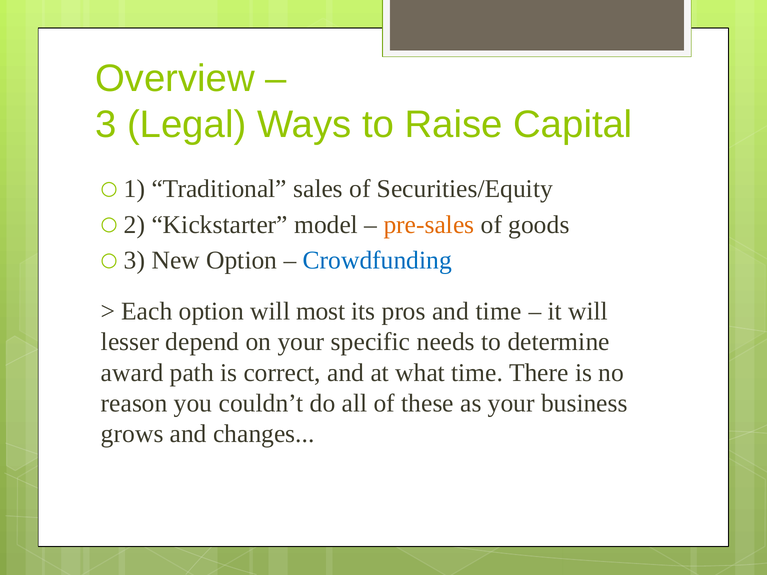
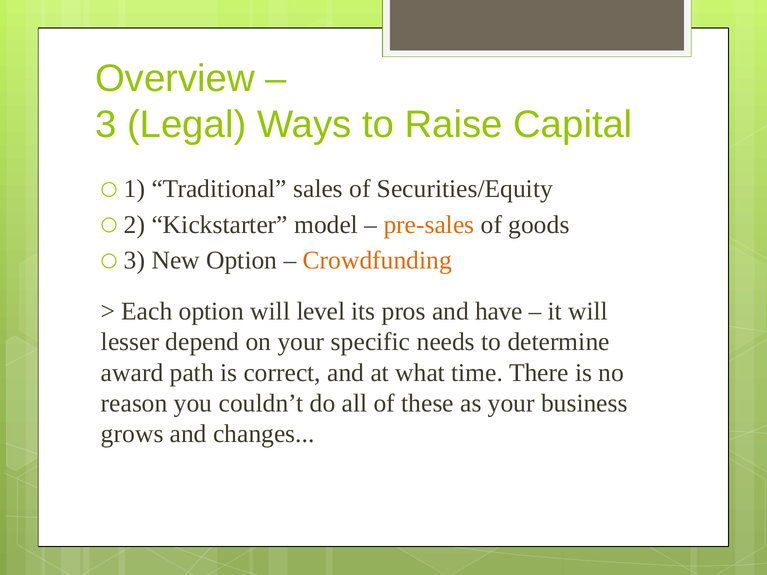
Crowdfunding colour: blue -> orange
most: most -> level
and time: time -> have
